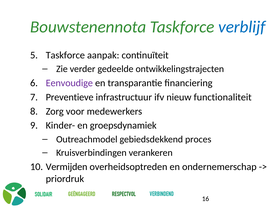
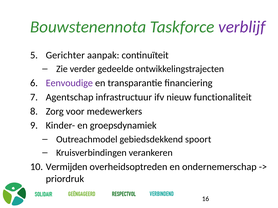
verblijf colour: blue -> purple
Taskforce at (65, 55): Taskforce -> Gerichter
Preventieve: Preventieve -> Agentschap
proces: proces -> spoort
